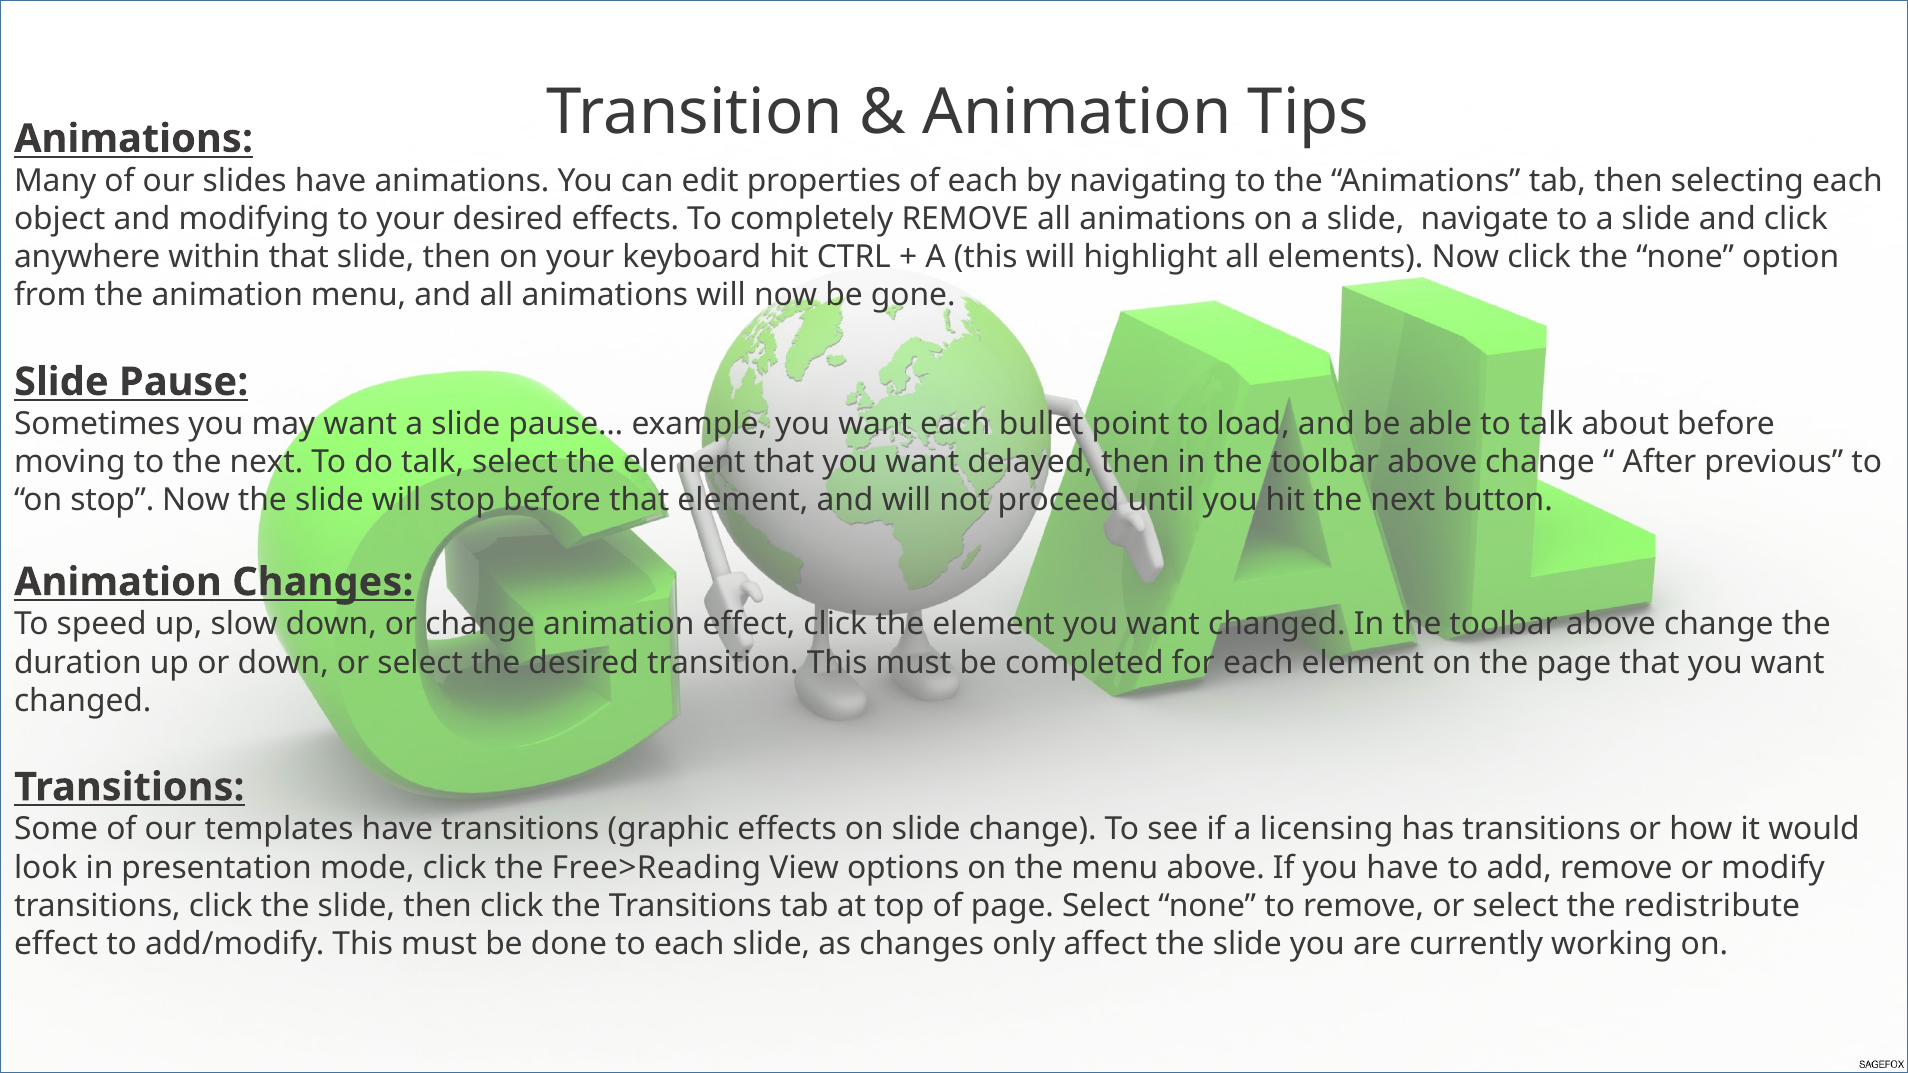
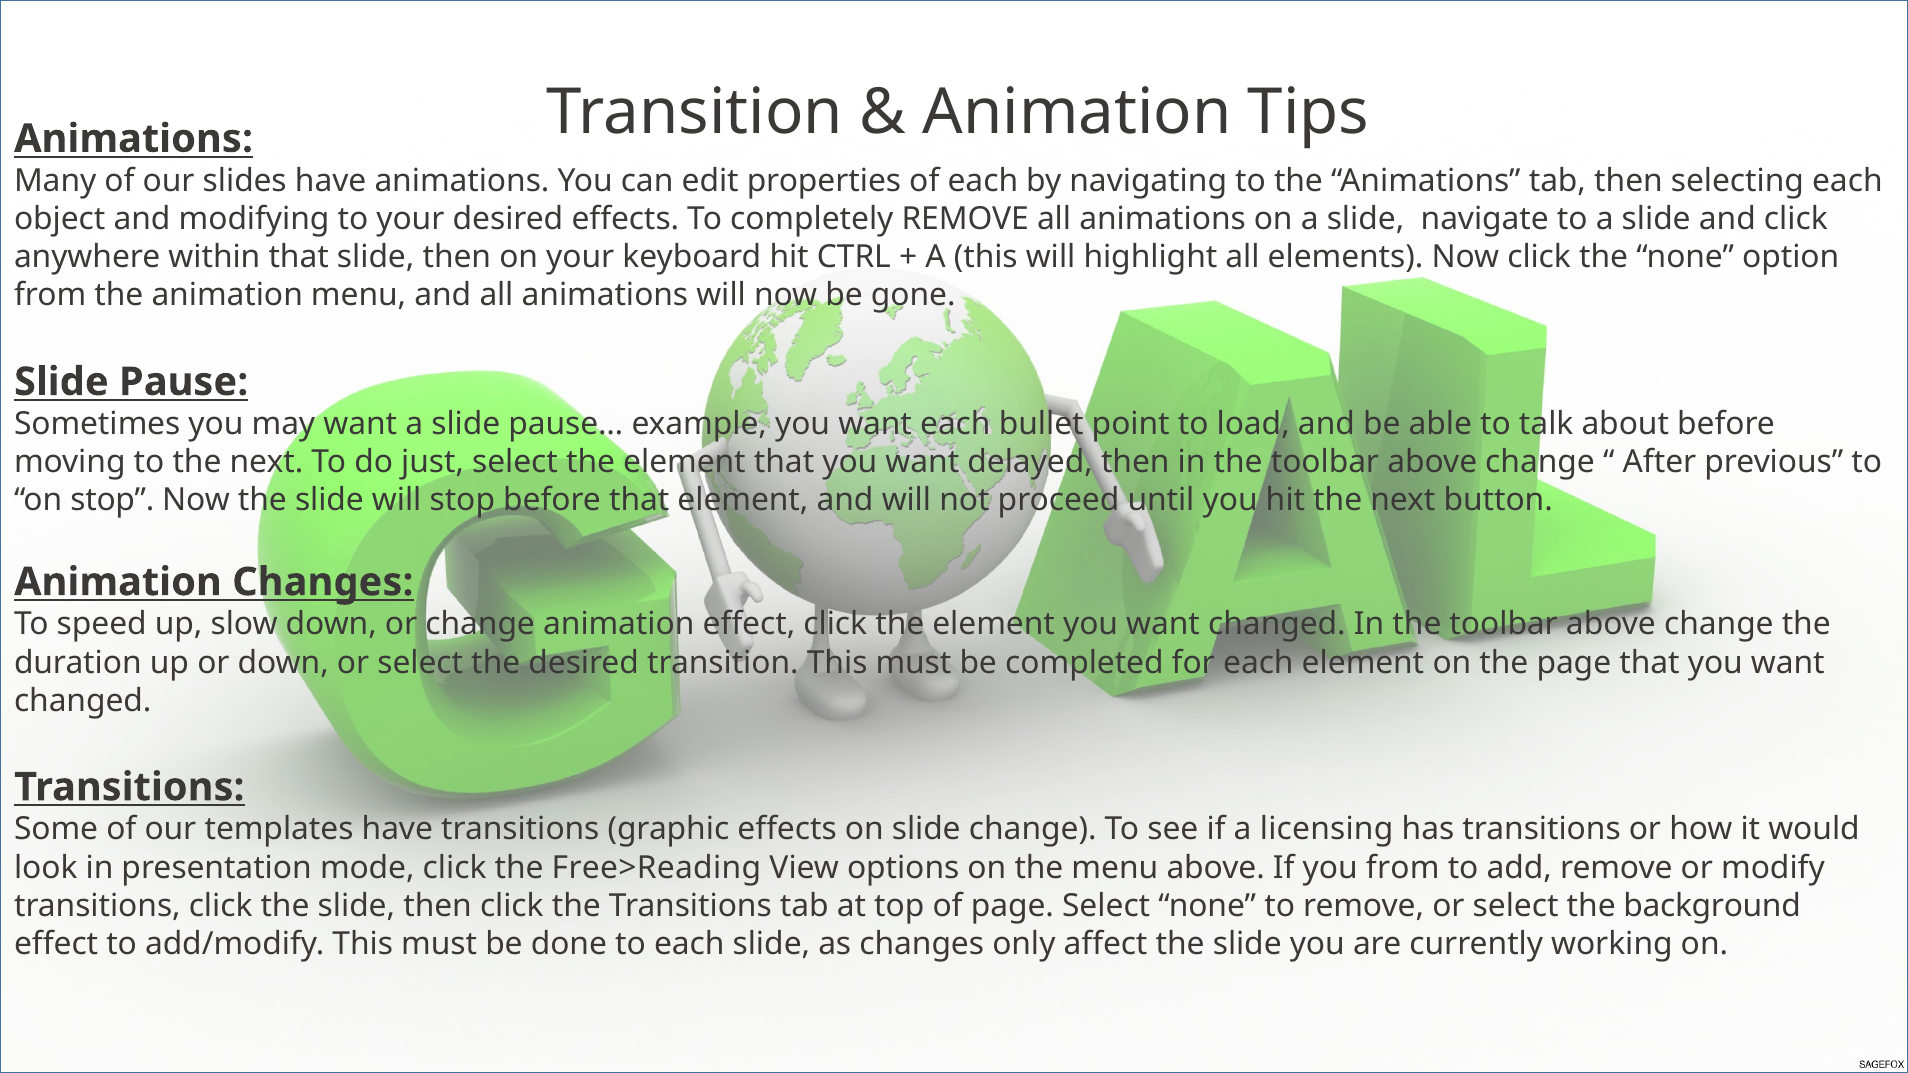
do talk: talk -> just
you have: have -> from
redistribute: redistribute -> background
